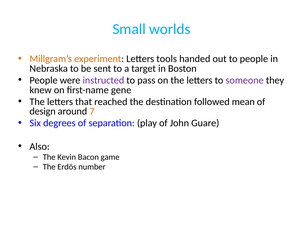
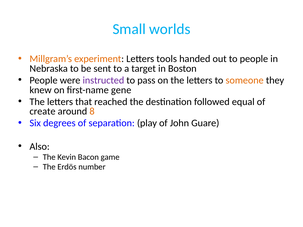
someone colour: purple -> orange
mean: mean -> equal
design: design -> create
7: 7 -> 8
